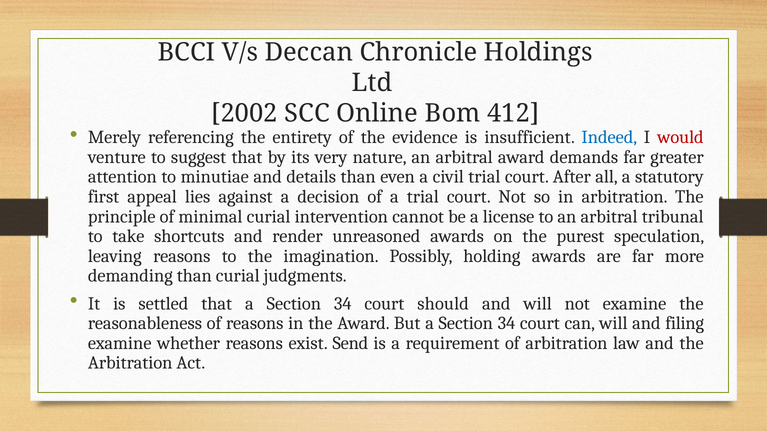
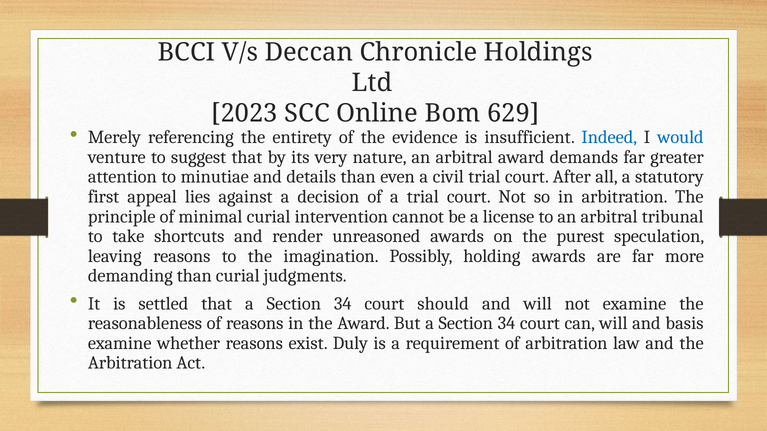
2002: 2002 -> 2023
412: 412 -> 629
would colour: red -> blue
filing: filing -> basis
Send: Send -> Duly
